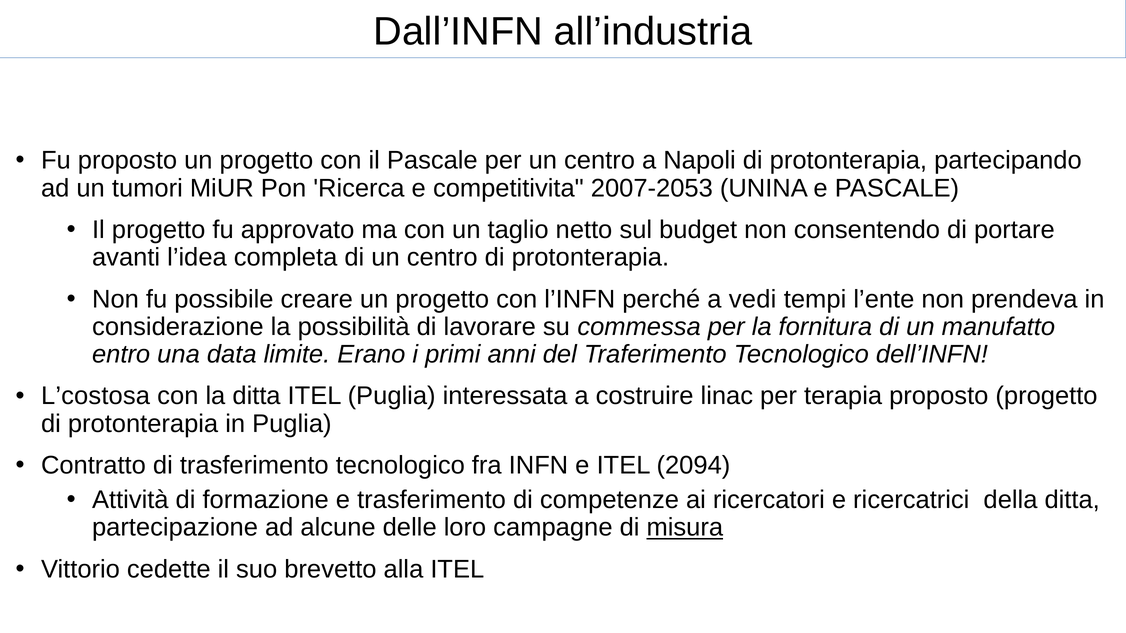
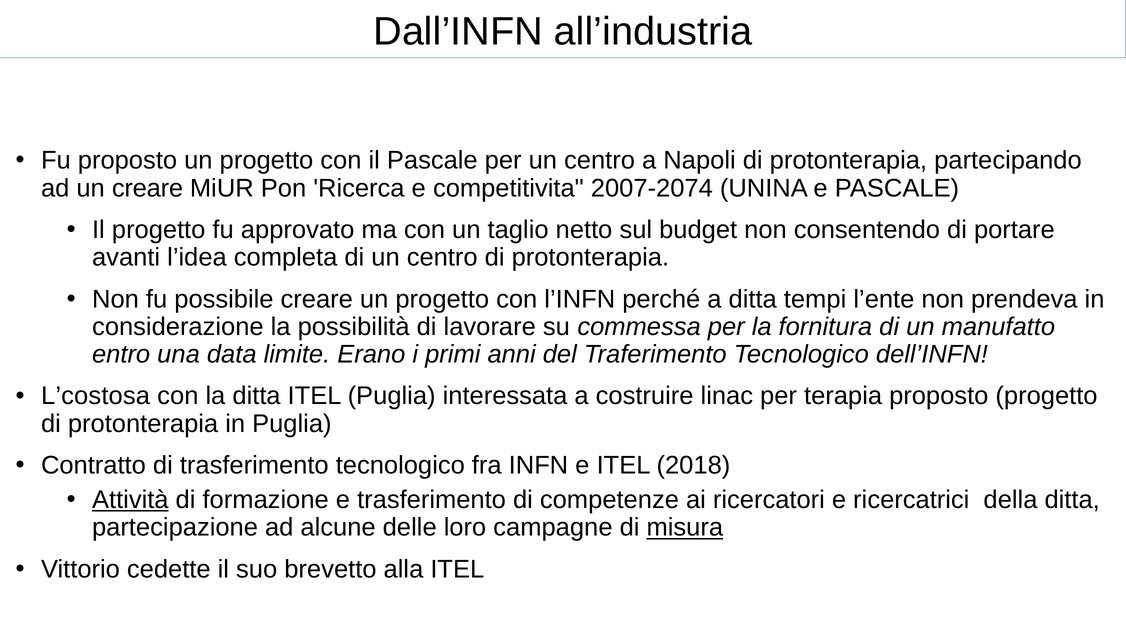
un tumori: tumori -> creare
2007-2053: 2007-2053 -> 2007-2074
a vedi: vedi -> ditta
2094: 2094 -> 2018
Attività underline: none -> present
